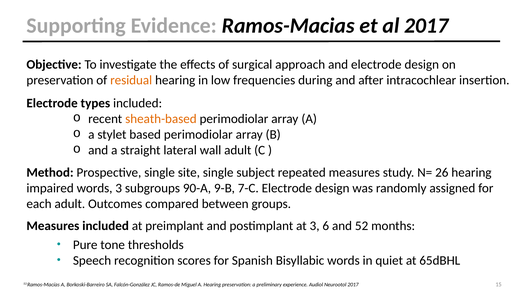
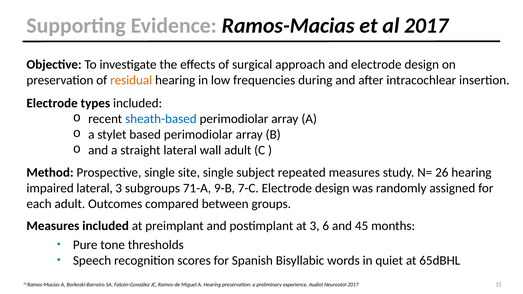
sheath-based colour: orange -> blue
impaired words: words -> lateral
90-A: 90-A -> 71-A
52: 52 -> 45
